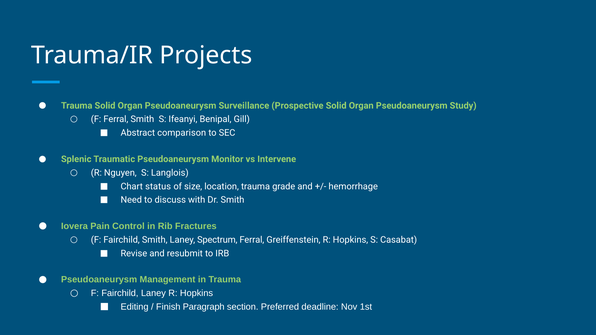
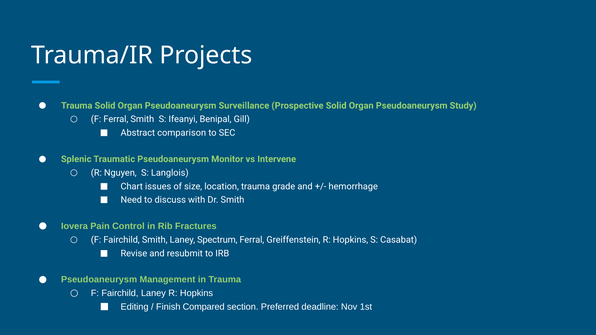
status: status -> issues
Paragraph: Paragraph -> Compared
